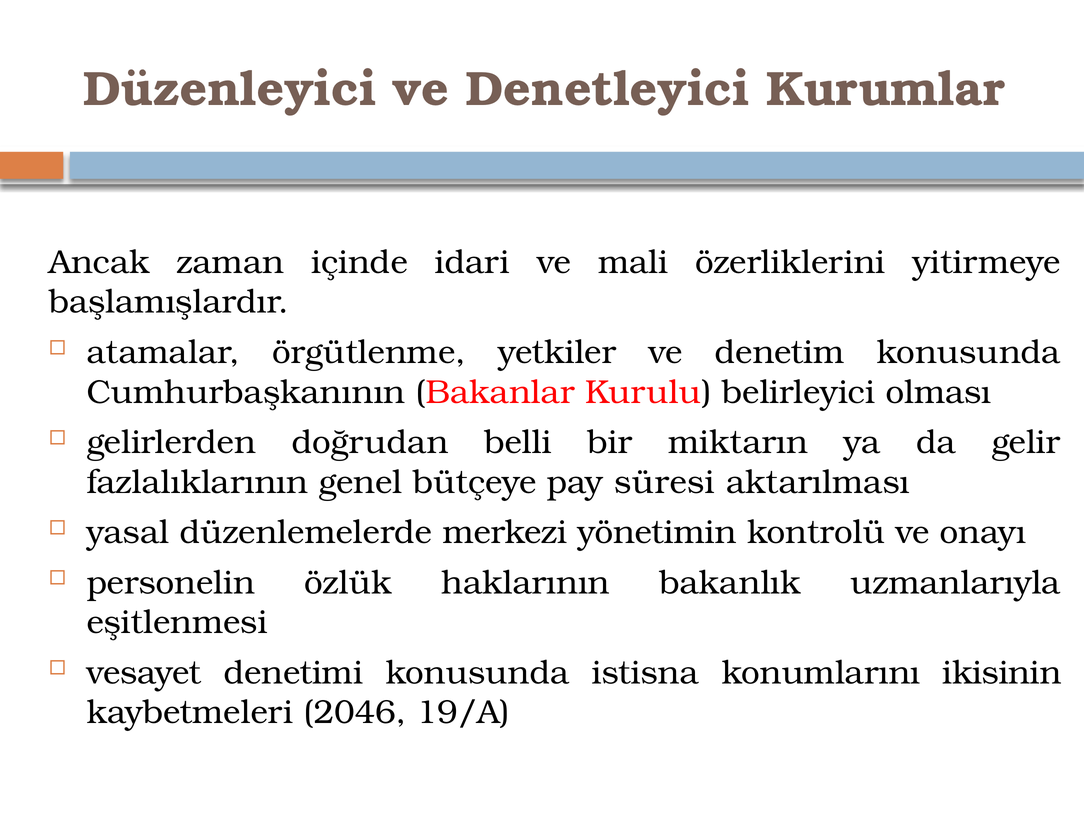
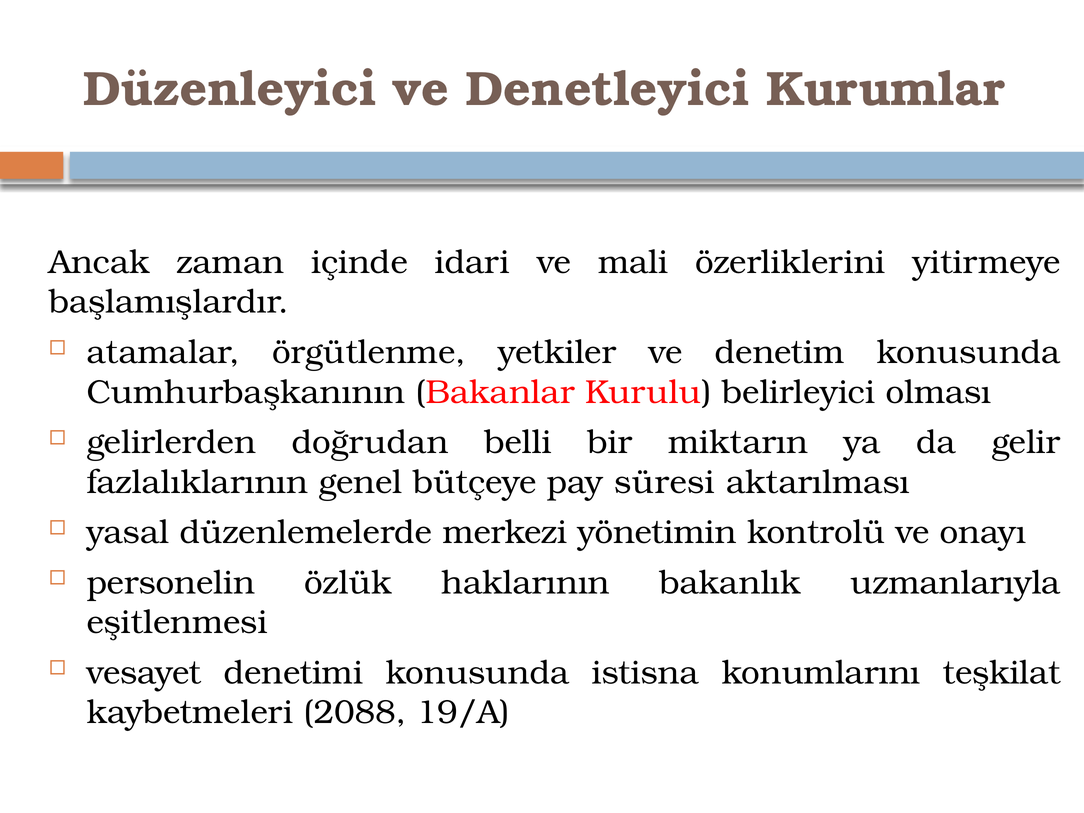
ikisinin: ikisinin -> teşkilat
2046: 2046 -> 2088
